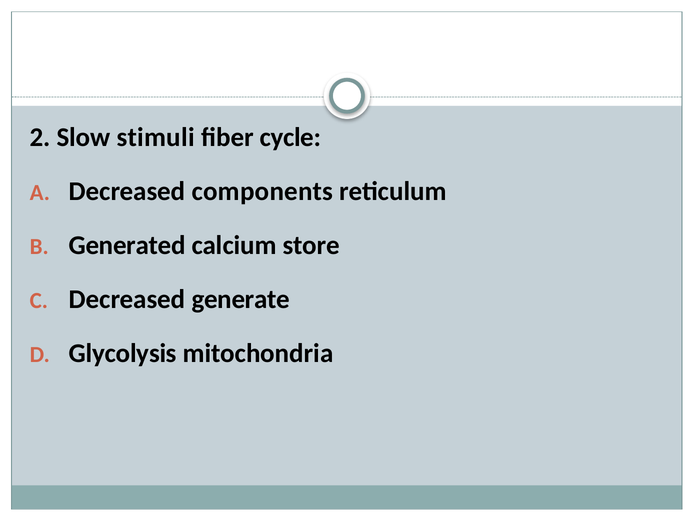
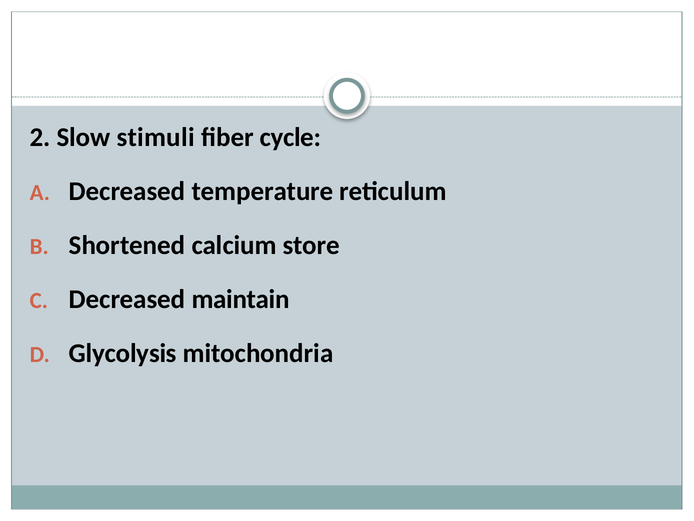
components: components -> temperature
Generated: Generated -> Shortened
generate: generate -> maintain
